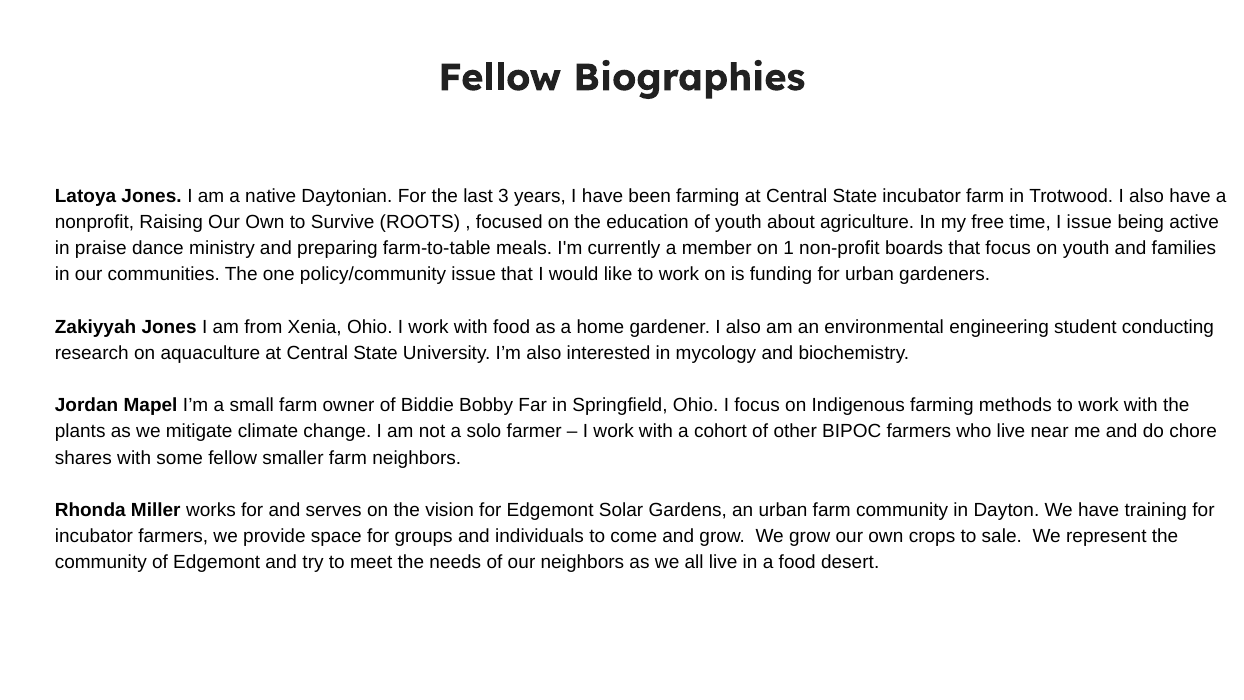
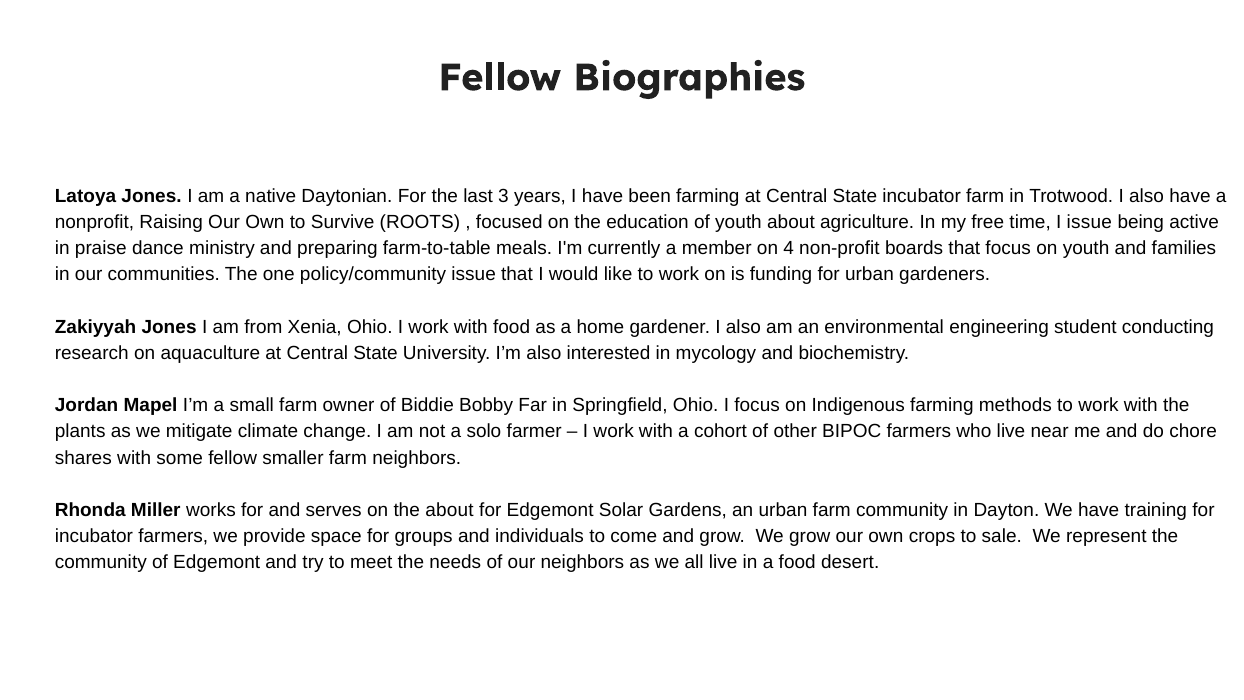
1: 1 -> 4
the vision: vision -> about
